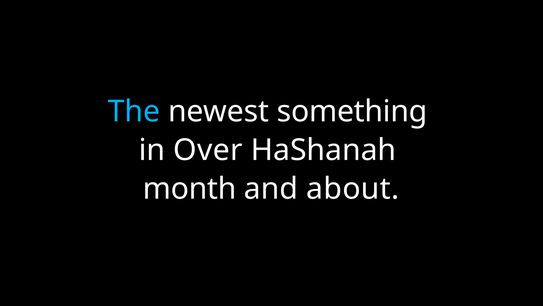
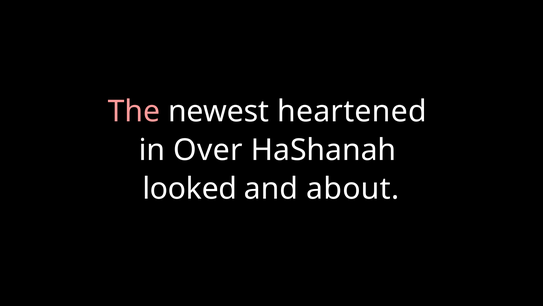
The colour: light blue -> pink
something: something -> heartened
month: month -> looked
